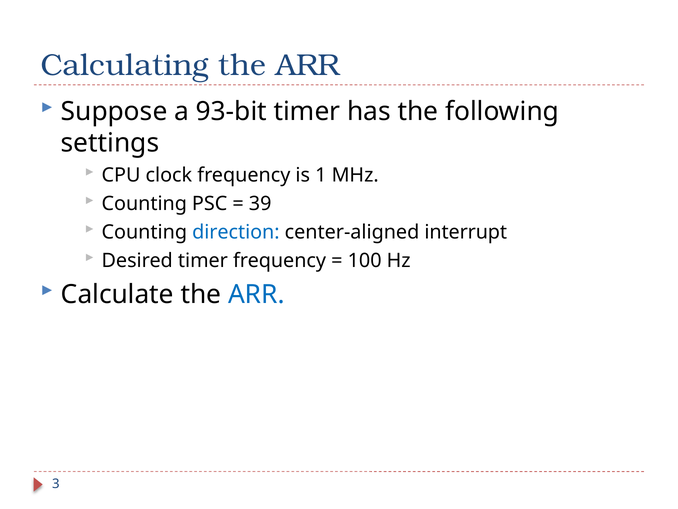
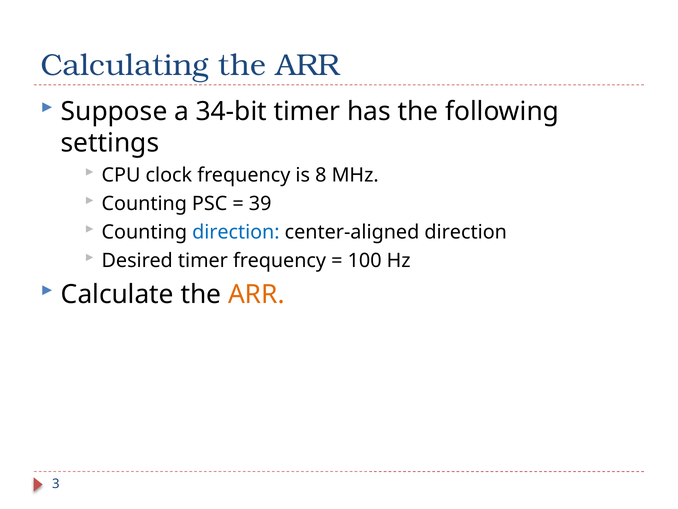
93-bit: 93-bit -> 34-bit
1: 1 -> 8
center-aligned interrupt: interrupt -> direction
ARR at (256, 294) colour: blue -> orange
